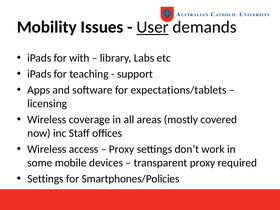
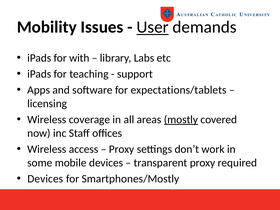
mostly underline: none -> present
Settings at (45, 179): Settings -> Devices
Smartphones/Policies: Smartphones/Policies -> Smartphones/Mostly
